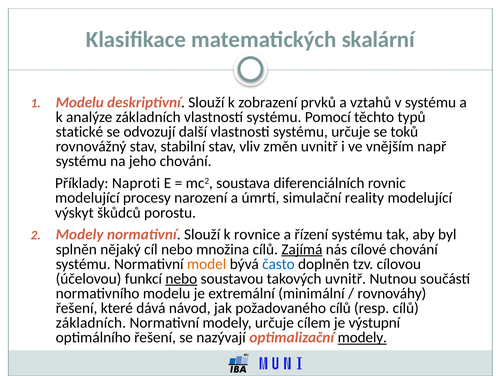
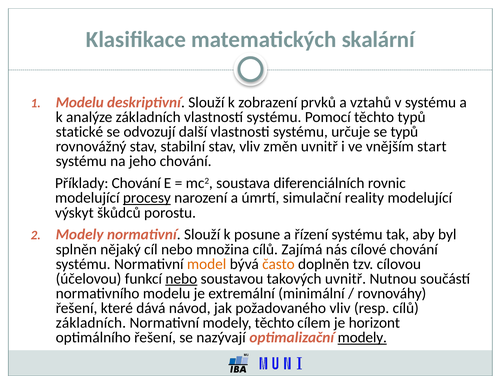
se toků: toků -> typů
např: např -> start
Příklady Naproti: Naproti -> Chování
procesy underline: none -> present
rovnice: rovnice -> posune
Zajímá underline: present -> none
často colour: blue -> orange
požadovaného cílů: cílů -> vliv
modely určuje: určuje -> těchto
výstupní: výstupní -> horizont
